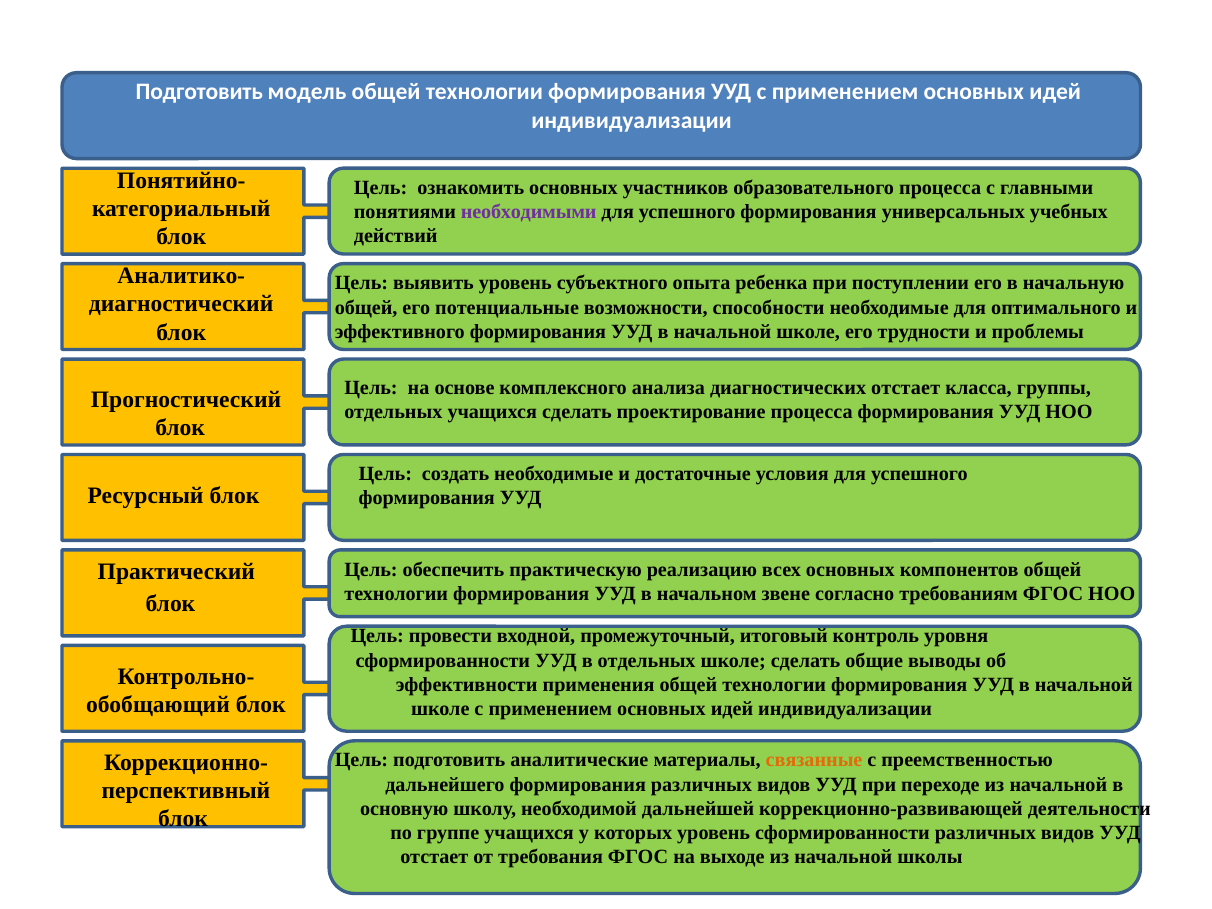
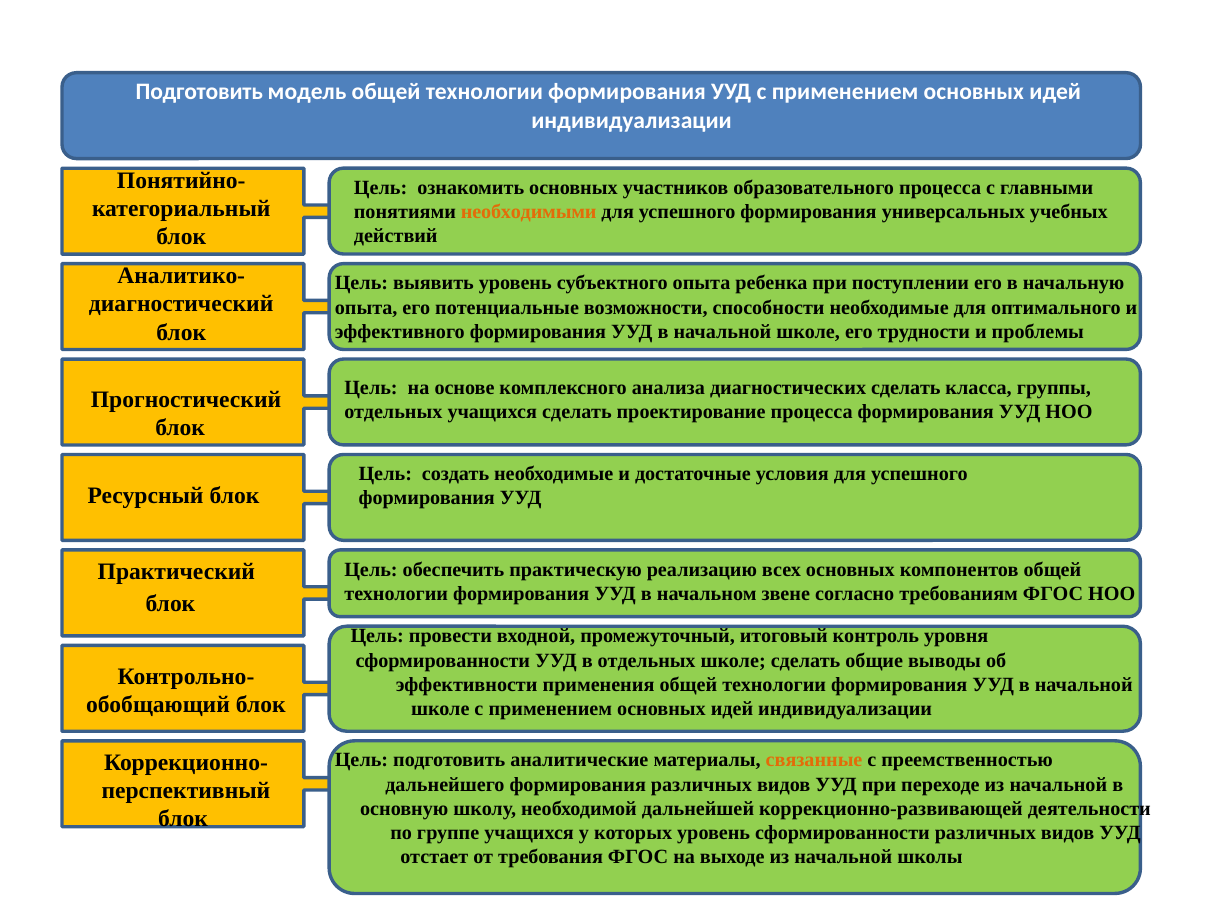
необходимыми colour: purple -> orange
общей at (366, 307): общей -> опыта
диагностических отстает: отстает -> сделать
